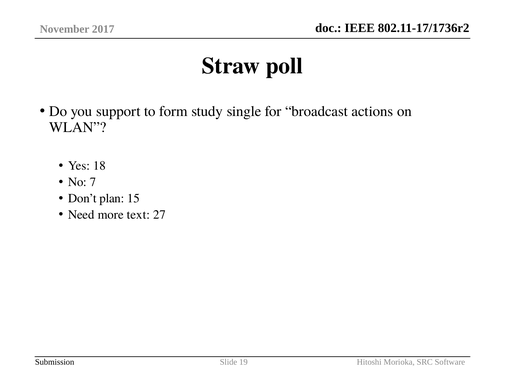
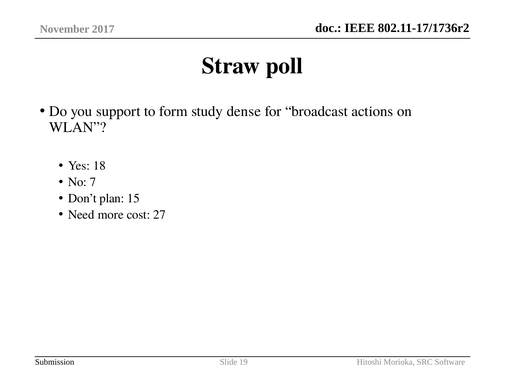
single: single -> dense
text: text -> cost
